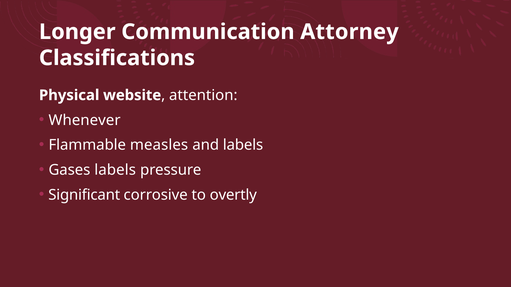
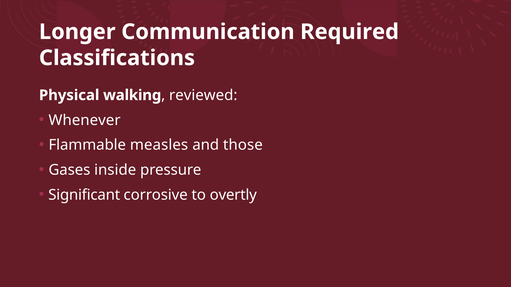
Attorney: Attorney -> Required
website: website -> walking
attention: attention -> reviewed
and labels: labels -> those
Gases labels: labels -> inside
